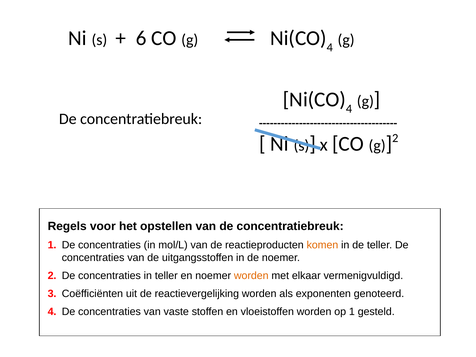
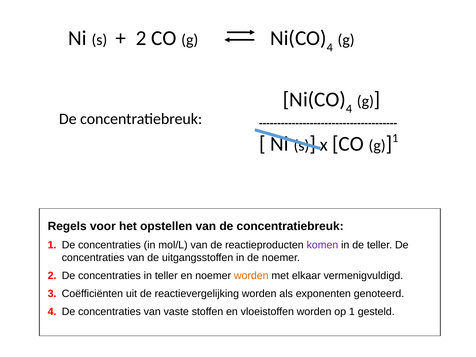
6 at (141, 38): 6 -> 2
2 at (395, 138): 2 -> 1
komen colour: orange -> purple
